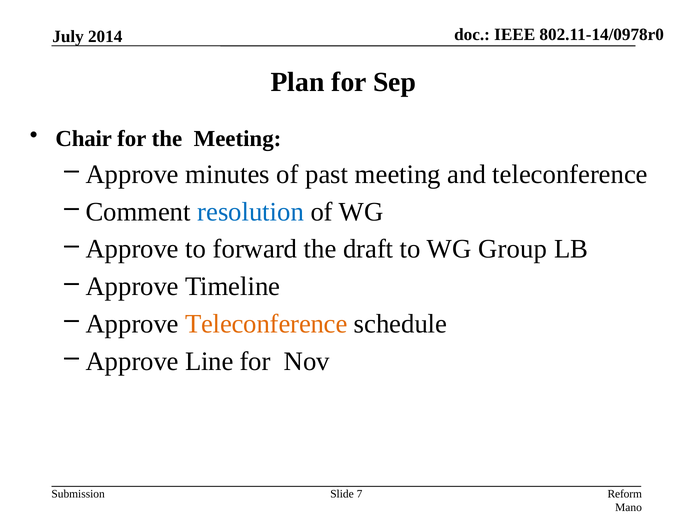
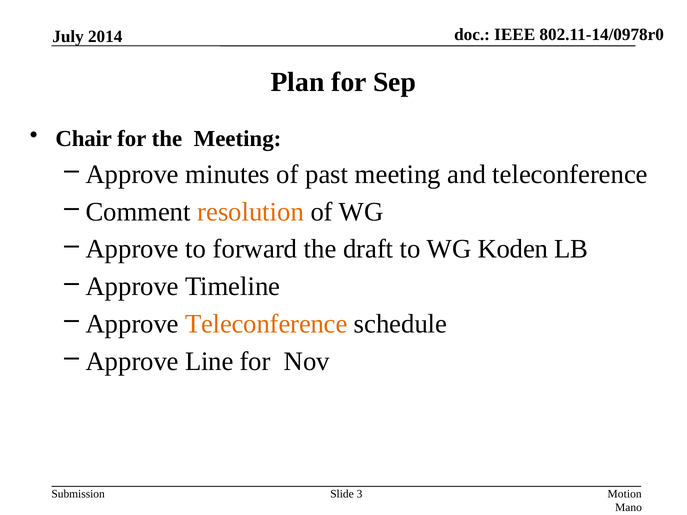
resolution colour: blue -> orange
Group: Group -> Koden
7: 7 -> 3
Reform: Reform -> Motion
